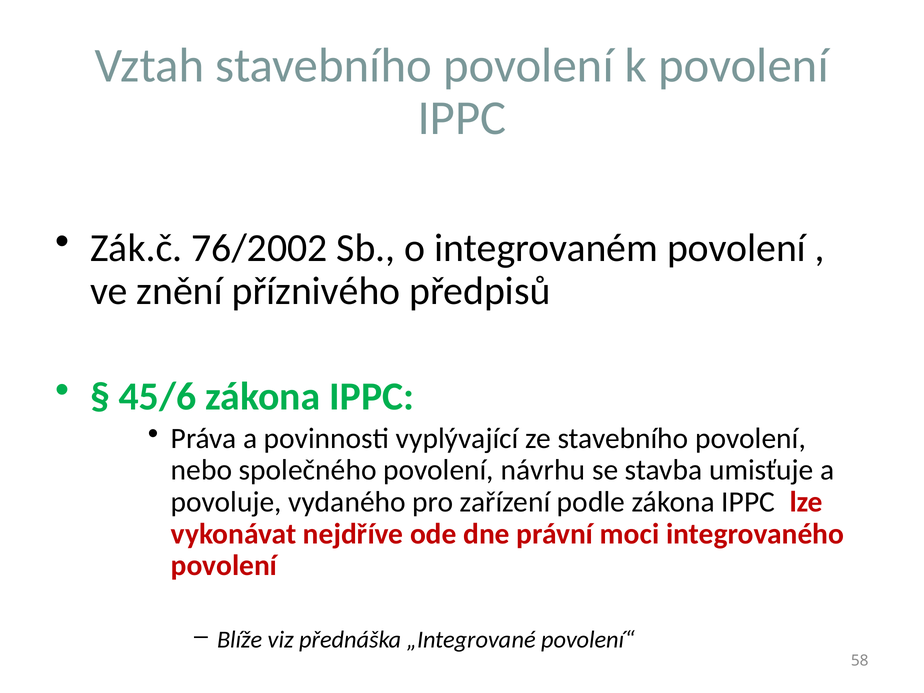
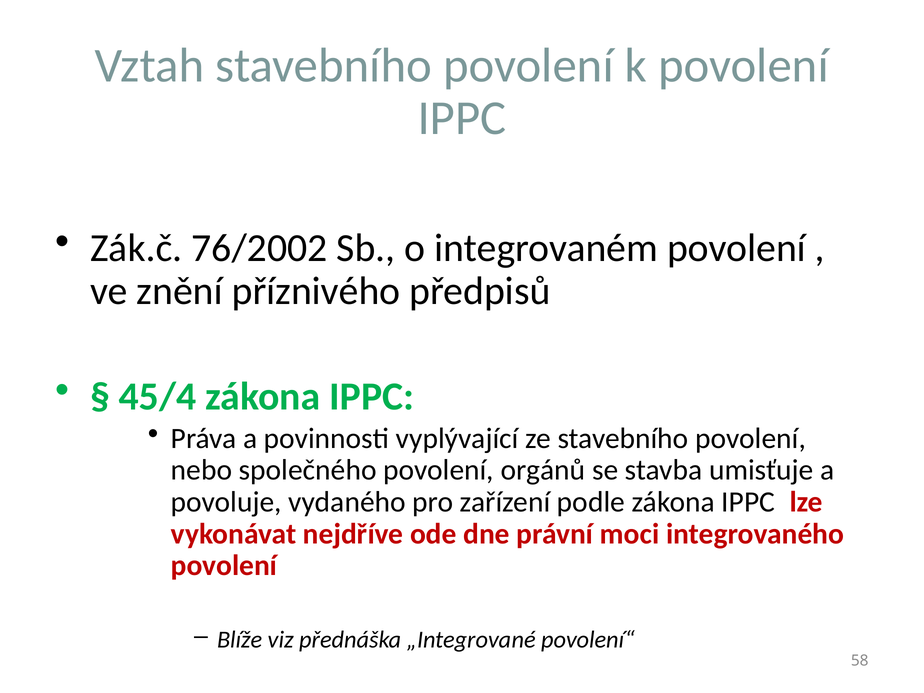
45/6: 45/6 -> 45/4
návrhu: návrhu -> orgánů
